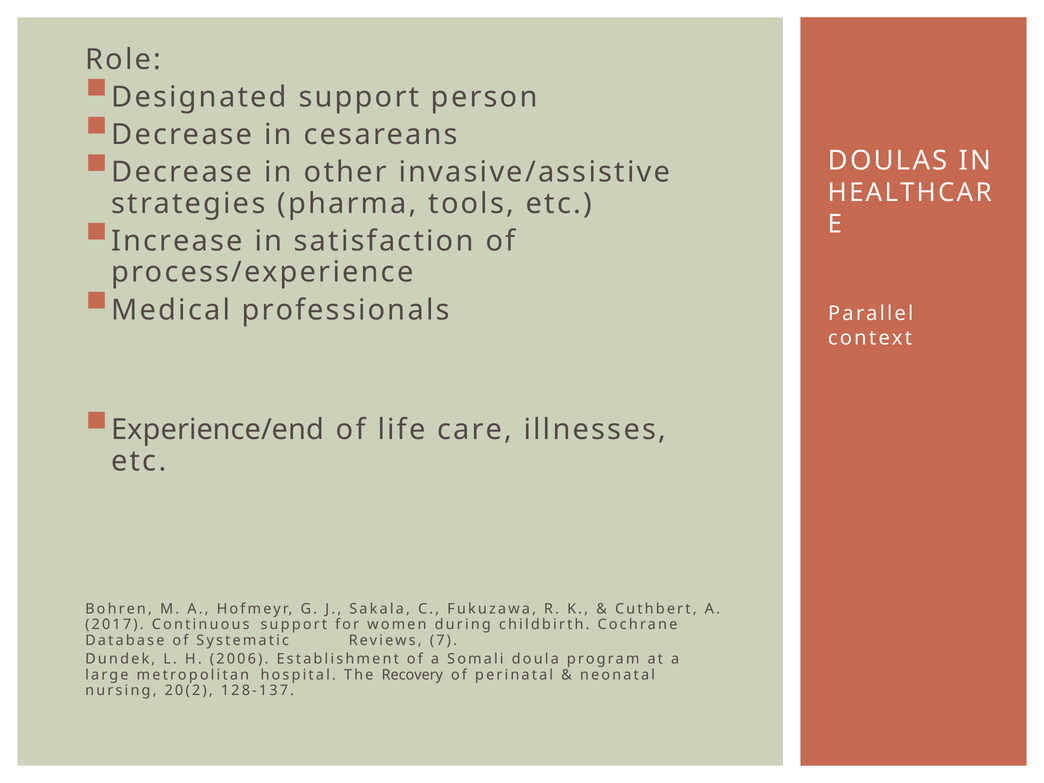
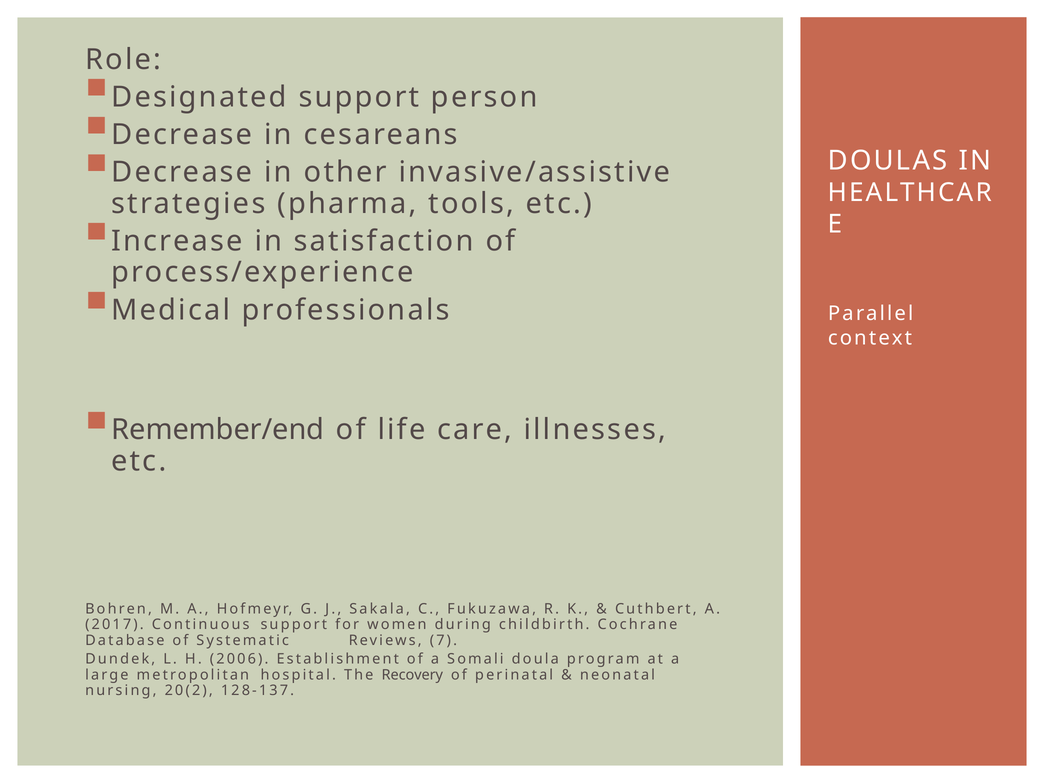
Experience/end: Experience/end -> Remember/end
